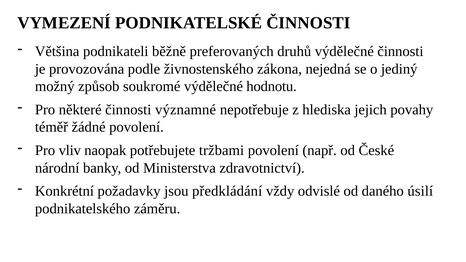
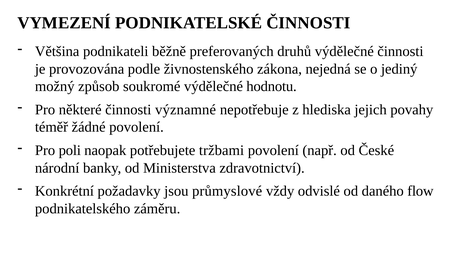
vliv: vliv -> poli
předkládání: předkládání -> průmyslové
úsilí: úsilí -> flow
